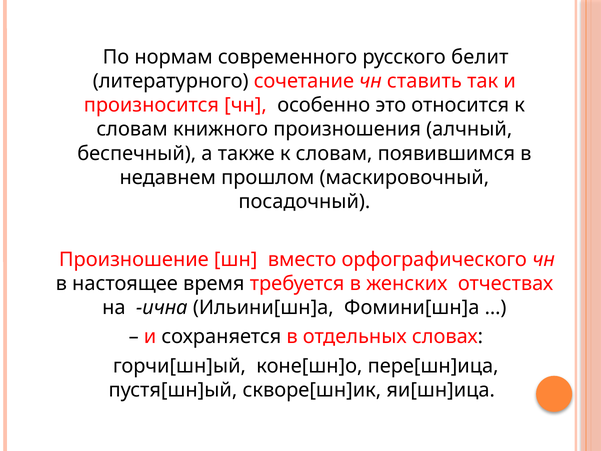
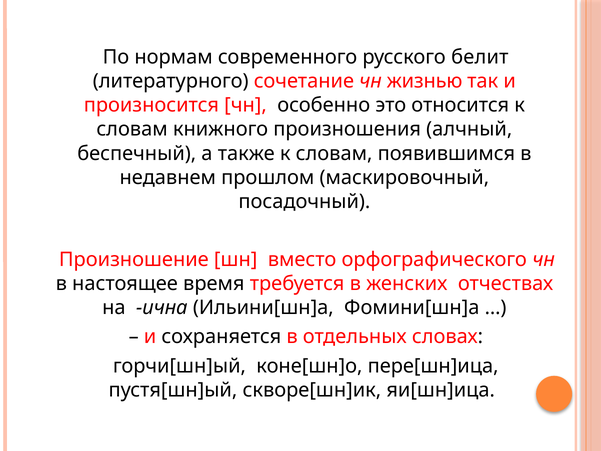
ставить: ставить -> жизнью
